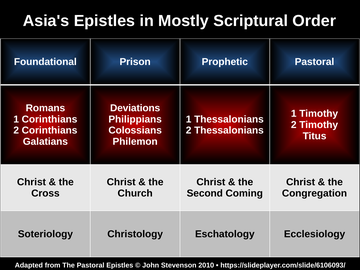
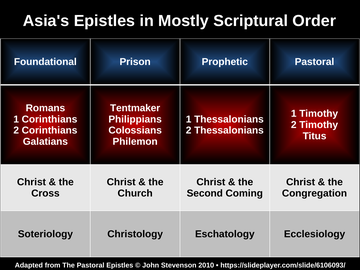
Deviations: Deviations -> Tentmaker
